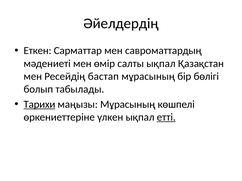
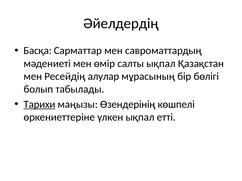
Еткен: Еткен -> Басқа
бастап: бастап -> алулар
маңызы Мұрасының: Мұрасының -> Өзендерінің
етті underline: present -> none
